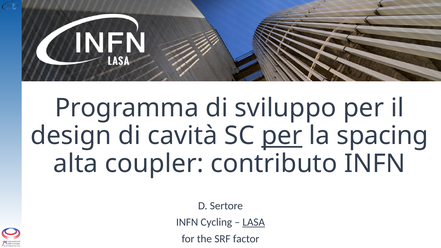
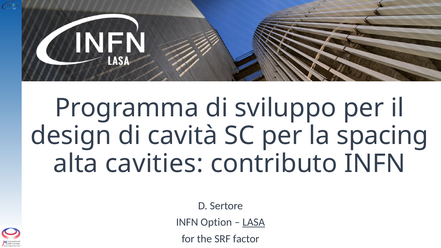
per at (282, 136) underline: present -> none
coupler: coupler -> cavities
Cycling: Cycling -> Option
